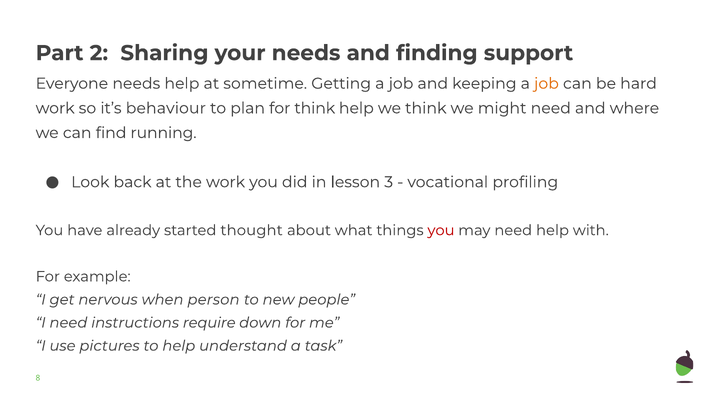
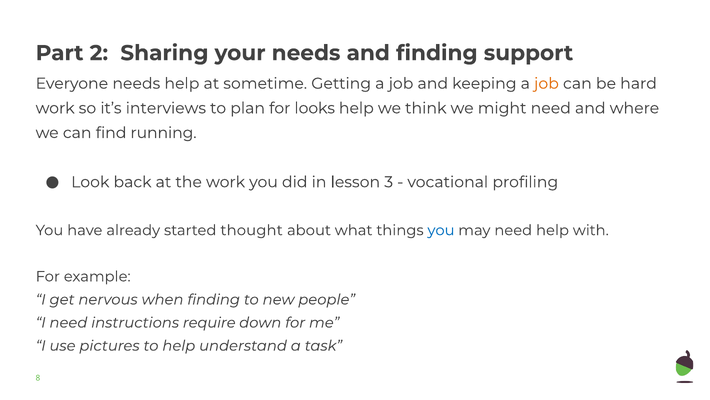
behaviour: behaviour -> interviews
for think: think -> looks
you at (441, 230) colour: red -> blue
when person: person -> finding
